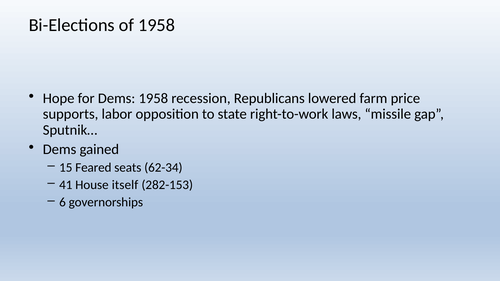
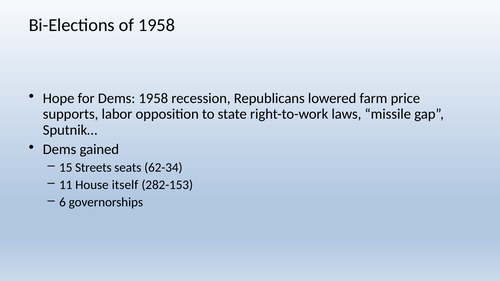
Feared: Feared -> Streets
41: 41 -> 11
